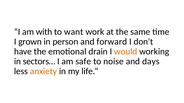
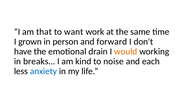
with: with -> that
sectors…: sectors… -> breaks…
safe: safe -> kind
days: days -> each
anxiety colour: orange -> blue
